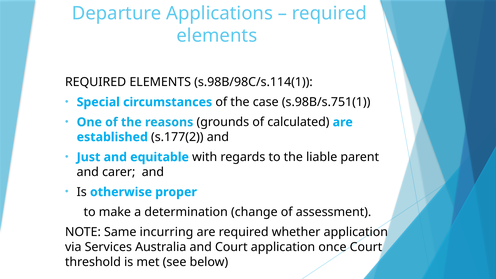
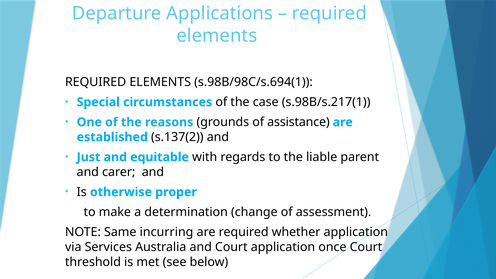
s.98B/98C/s.114(1: s.98B/98C/s.114(1 -> s.98B/98C/s.694(1
s.98B/s.751(1: s.98B/s.751(1 -> s.98B/s.217(1
calculated: calculated -> assistance
s.177(2: s.177(2 -> s.137(2
